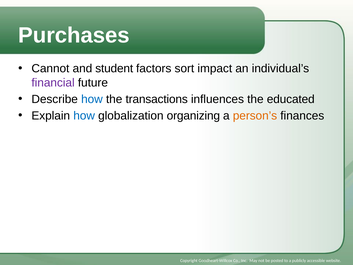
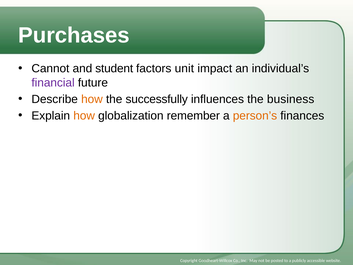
sort: sort -> unit
how at (92, 99) colour: blue -> orange
transactions: transactions -> successfully
educated: educated -> business
how at (84, 116) colour: blue -> orange
organizing: organizing -> remember
